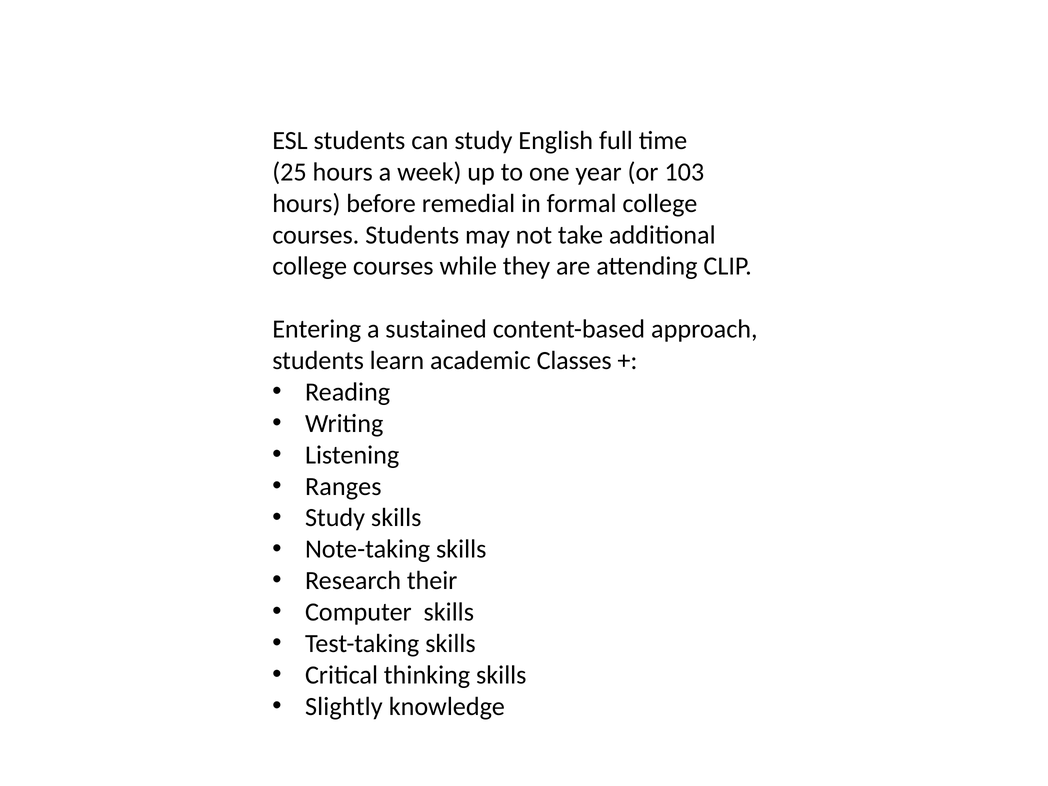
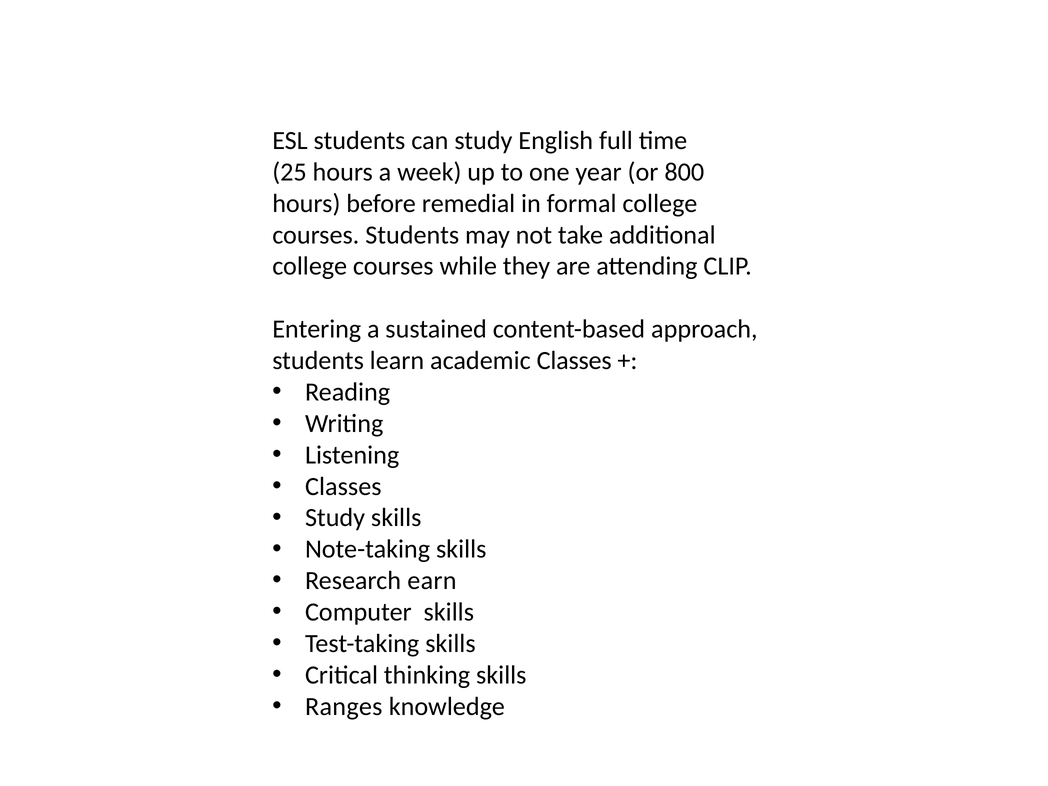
103: 103 -> 800
Ranges at (343, 486): Ranges -> Classes
their: their -> earn
Slightly: Slightly -> Ranges
